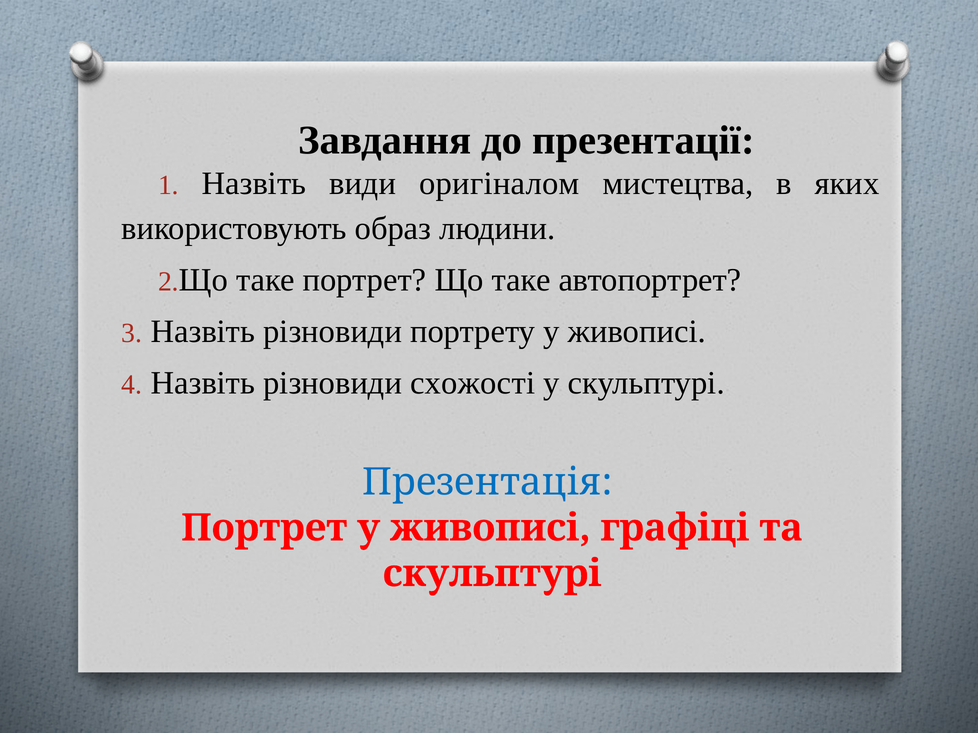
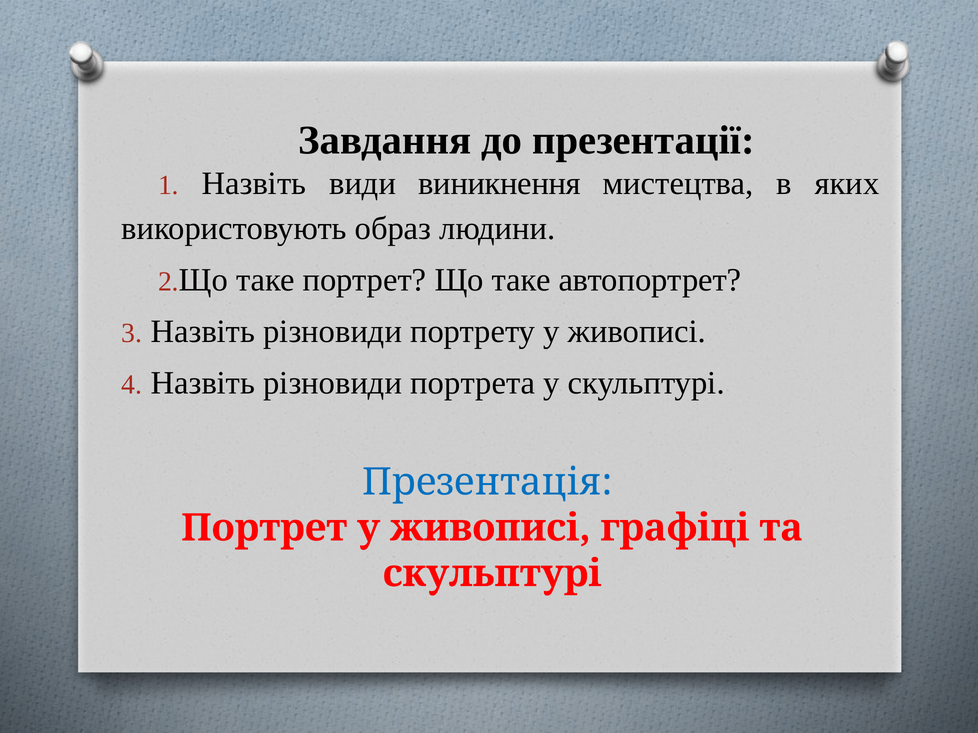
оригіналом: оригіналом -> виникнення
схожості: схожості -> портрета
